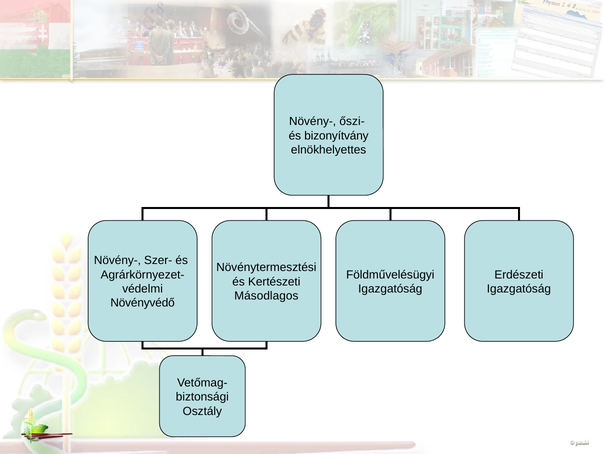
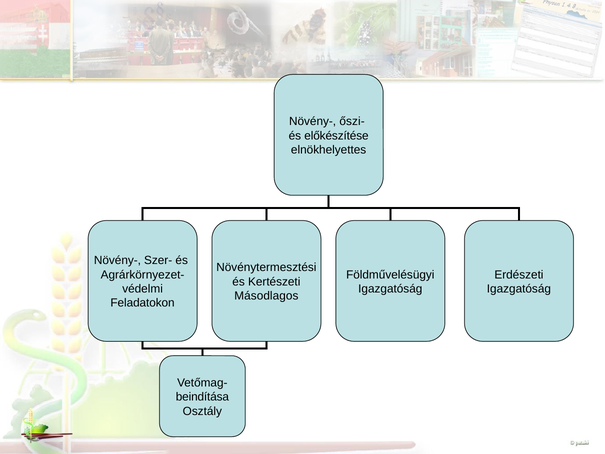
bizonyítvány: bizonyítvány -> előkészítése
Növényvédő: Növényvédő -> Feladatokon
biztonsági: biztonsági -> beindítása
